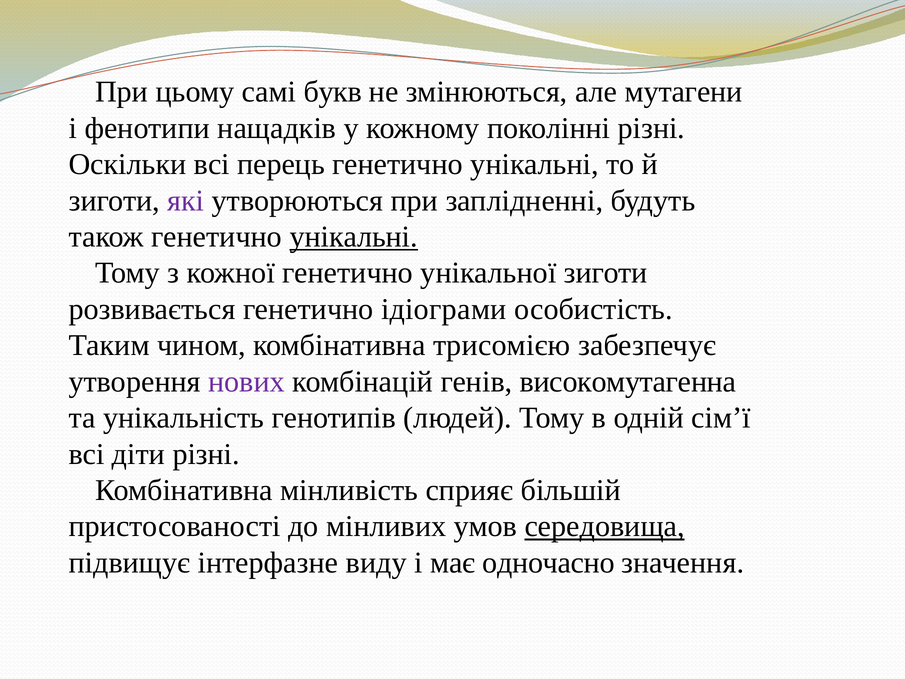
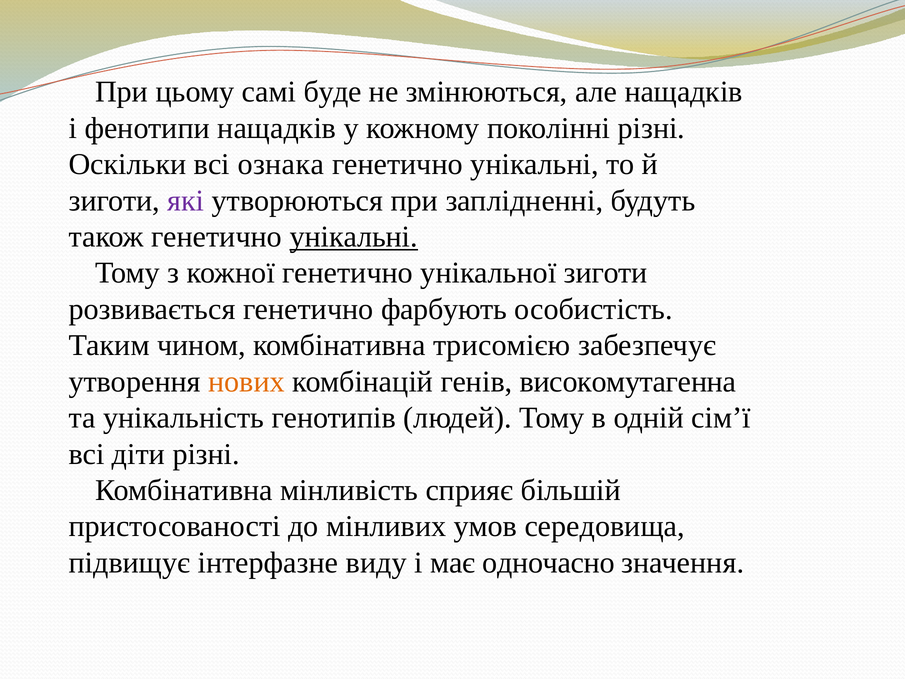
букв: букв -> буде
але мутагени: мутагени -> нащадків
перець: перець -> ознака
ідіограми: ідіограми -> фарбують
нових colour: purple -> orange
середовища underline: present -> none
